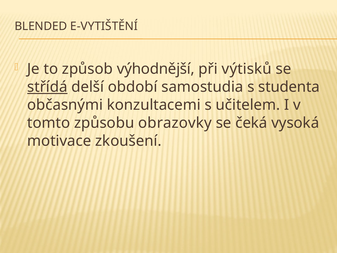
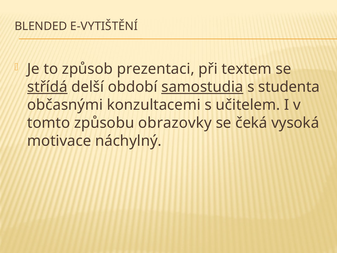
výhodnější: výhodnější -> prezentaci
výtisků: výtisků -> textem
samostudia underline: none -> present
zkoušení: zkoušení -> náchylný
